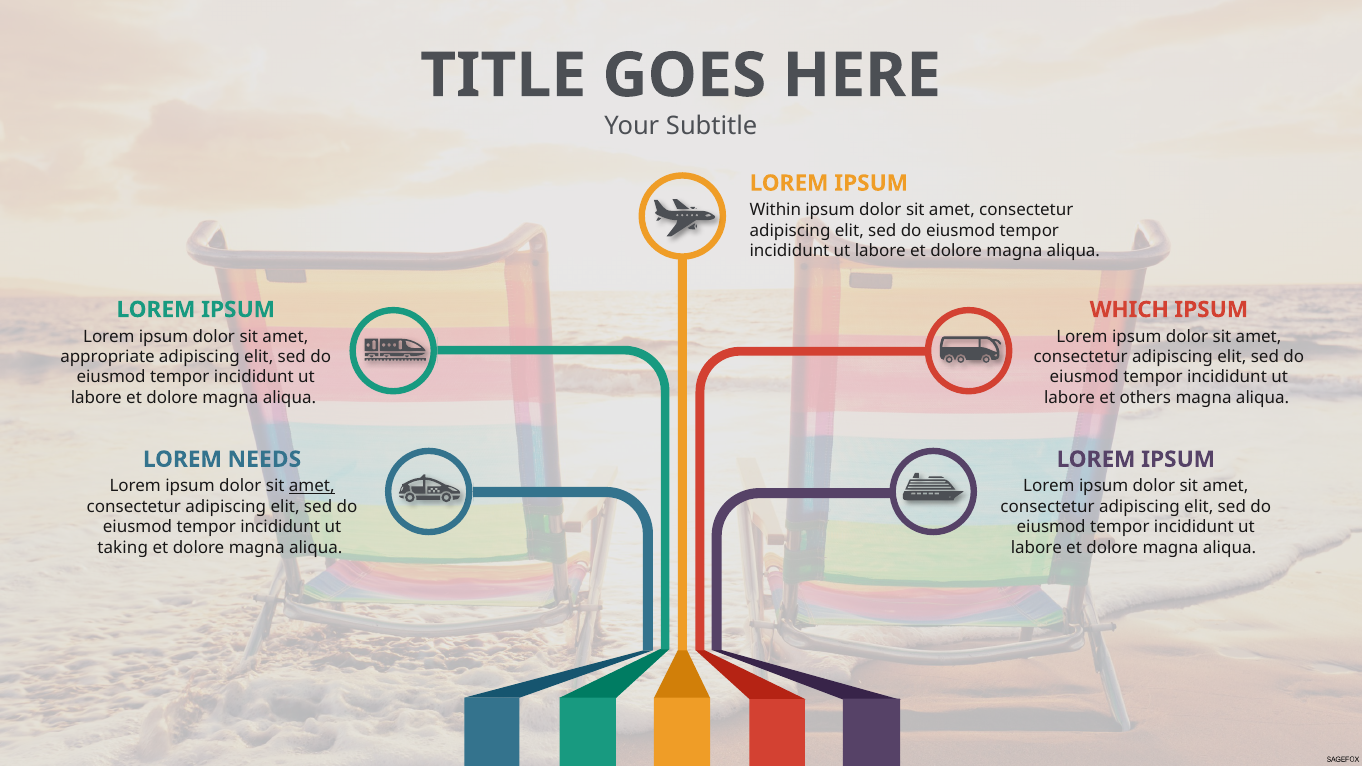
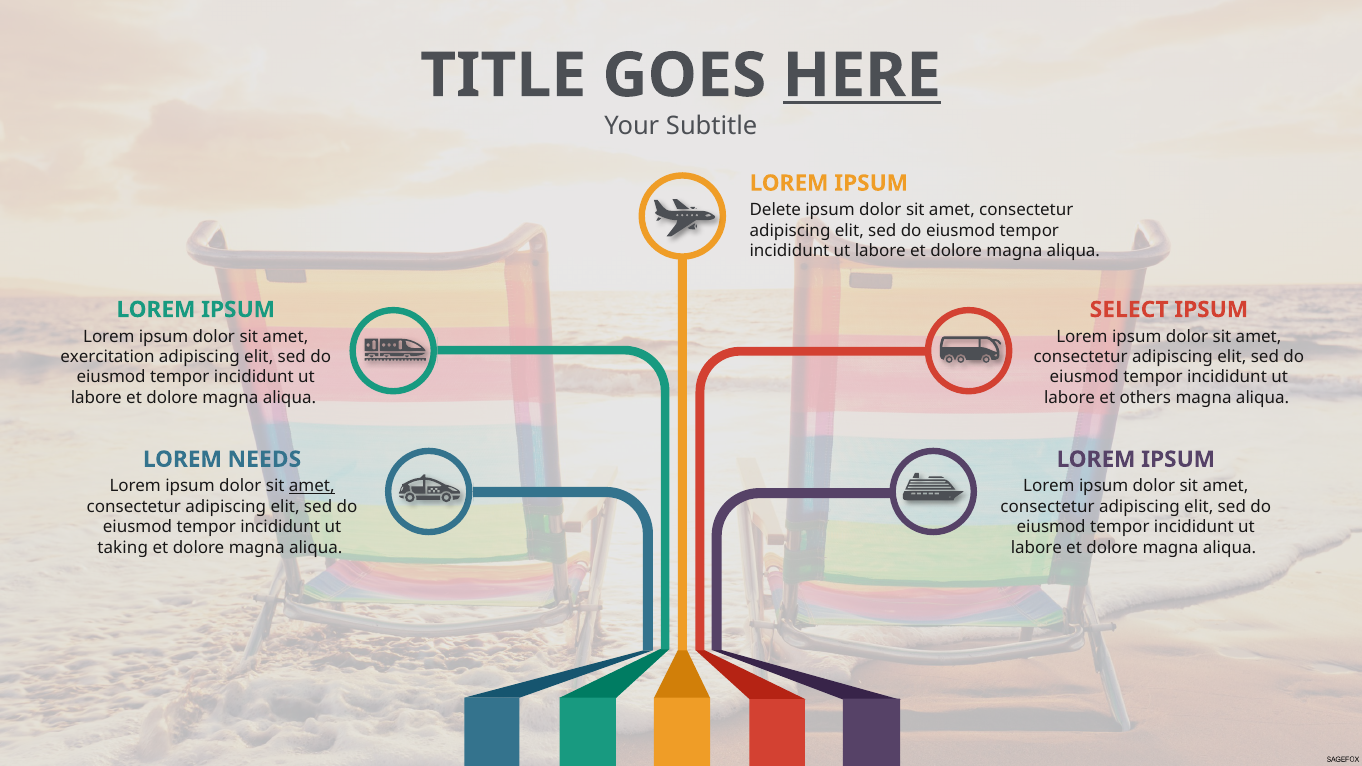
HERE underline: none -> present
Within: Within -> Delete
WHICH: WHICH -> SELECT
appropriate: appropriate -> exercitation
